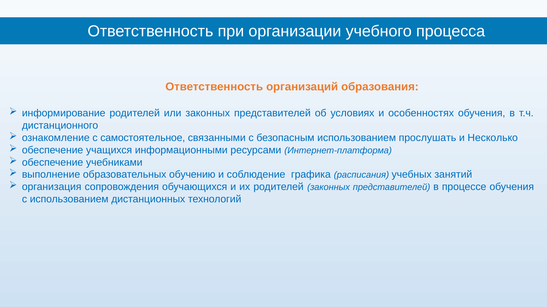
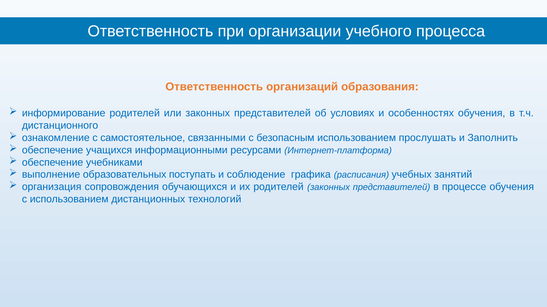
Несколько: Несколько -> Заполнить
обучению: обучению -> поступать
